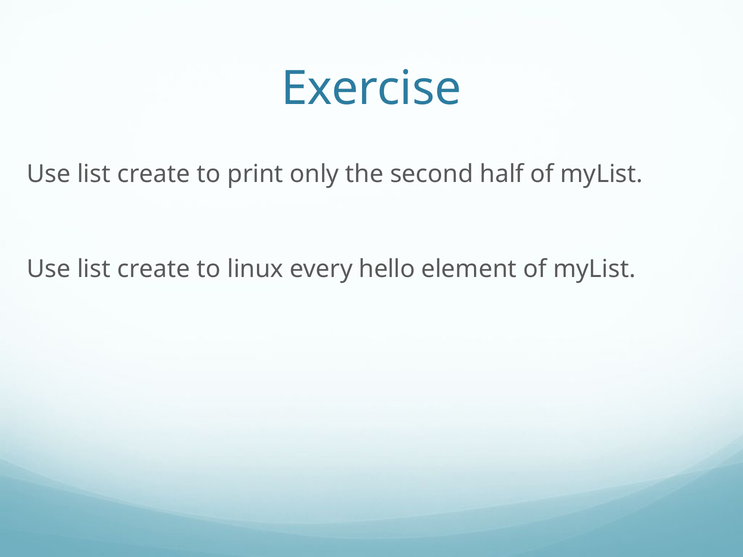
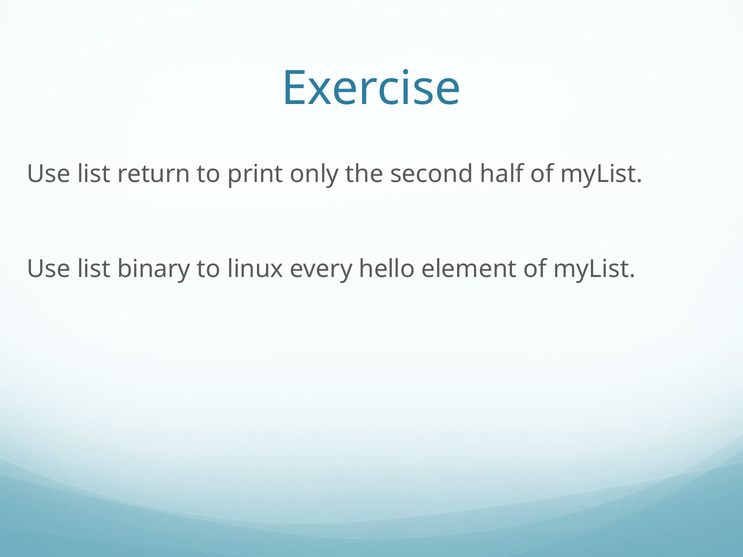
create at (154, 174): create -> return
create at (154, 269): create -> binary
